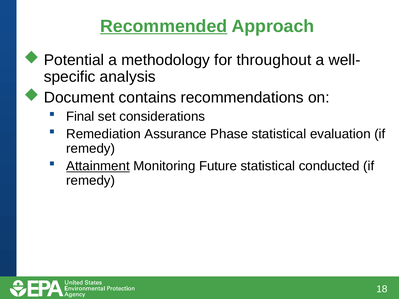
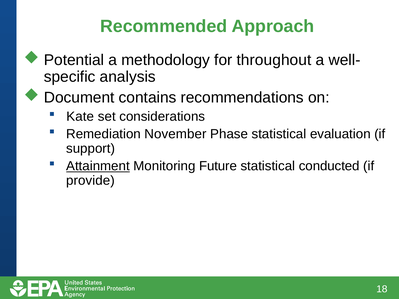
Recommended underline: present -> none
Final: Final -> Kate
Assurance: Assurance -> November
remedy at (91, 149): remedy -> support
remedy at (91, 181): remedy -> provide
